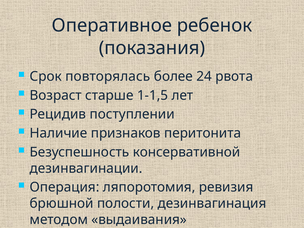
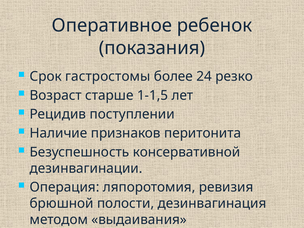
повторялась: повторялась -> гастростомы
рвота: рвота -> резко
